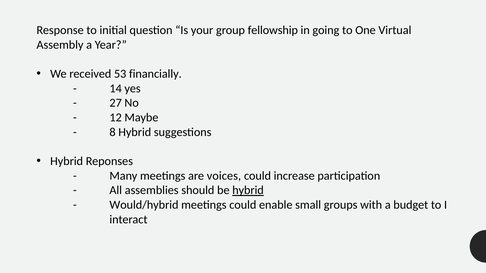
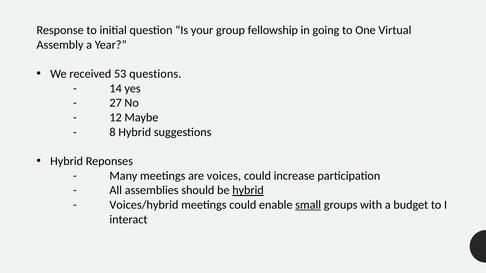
financially: financially -> questions
Would/hybrid: Would/hybrid -> Voices/hybrid
small underline: none -> present
